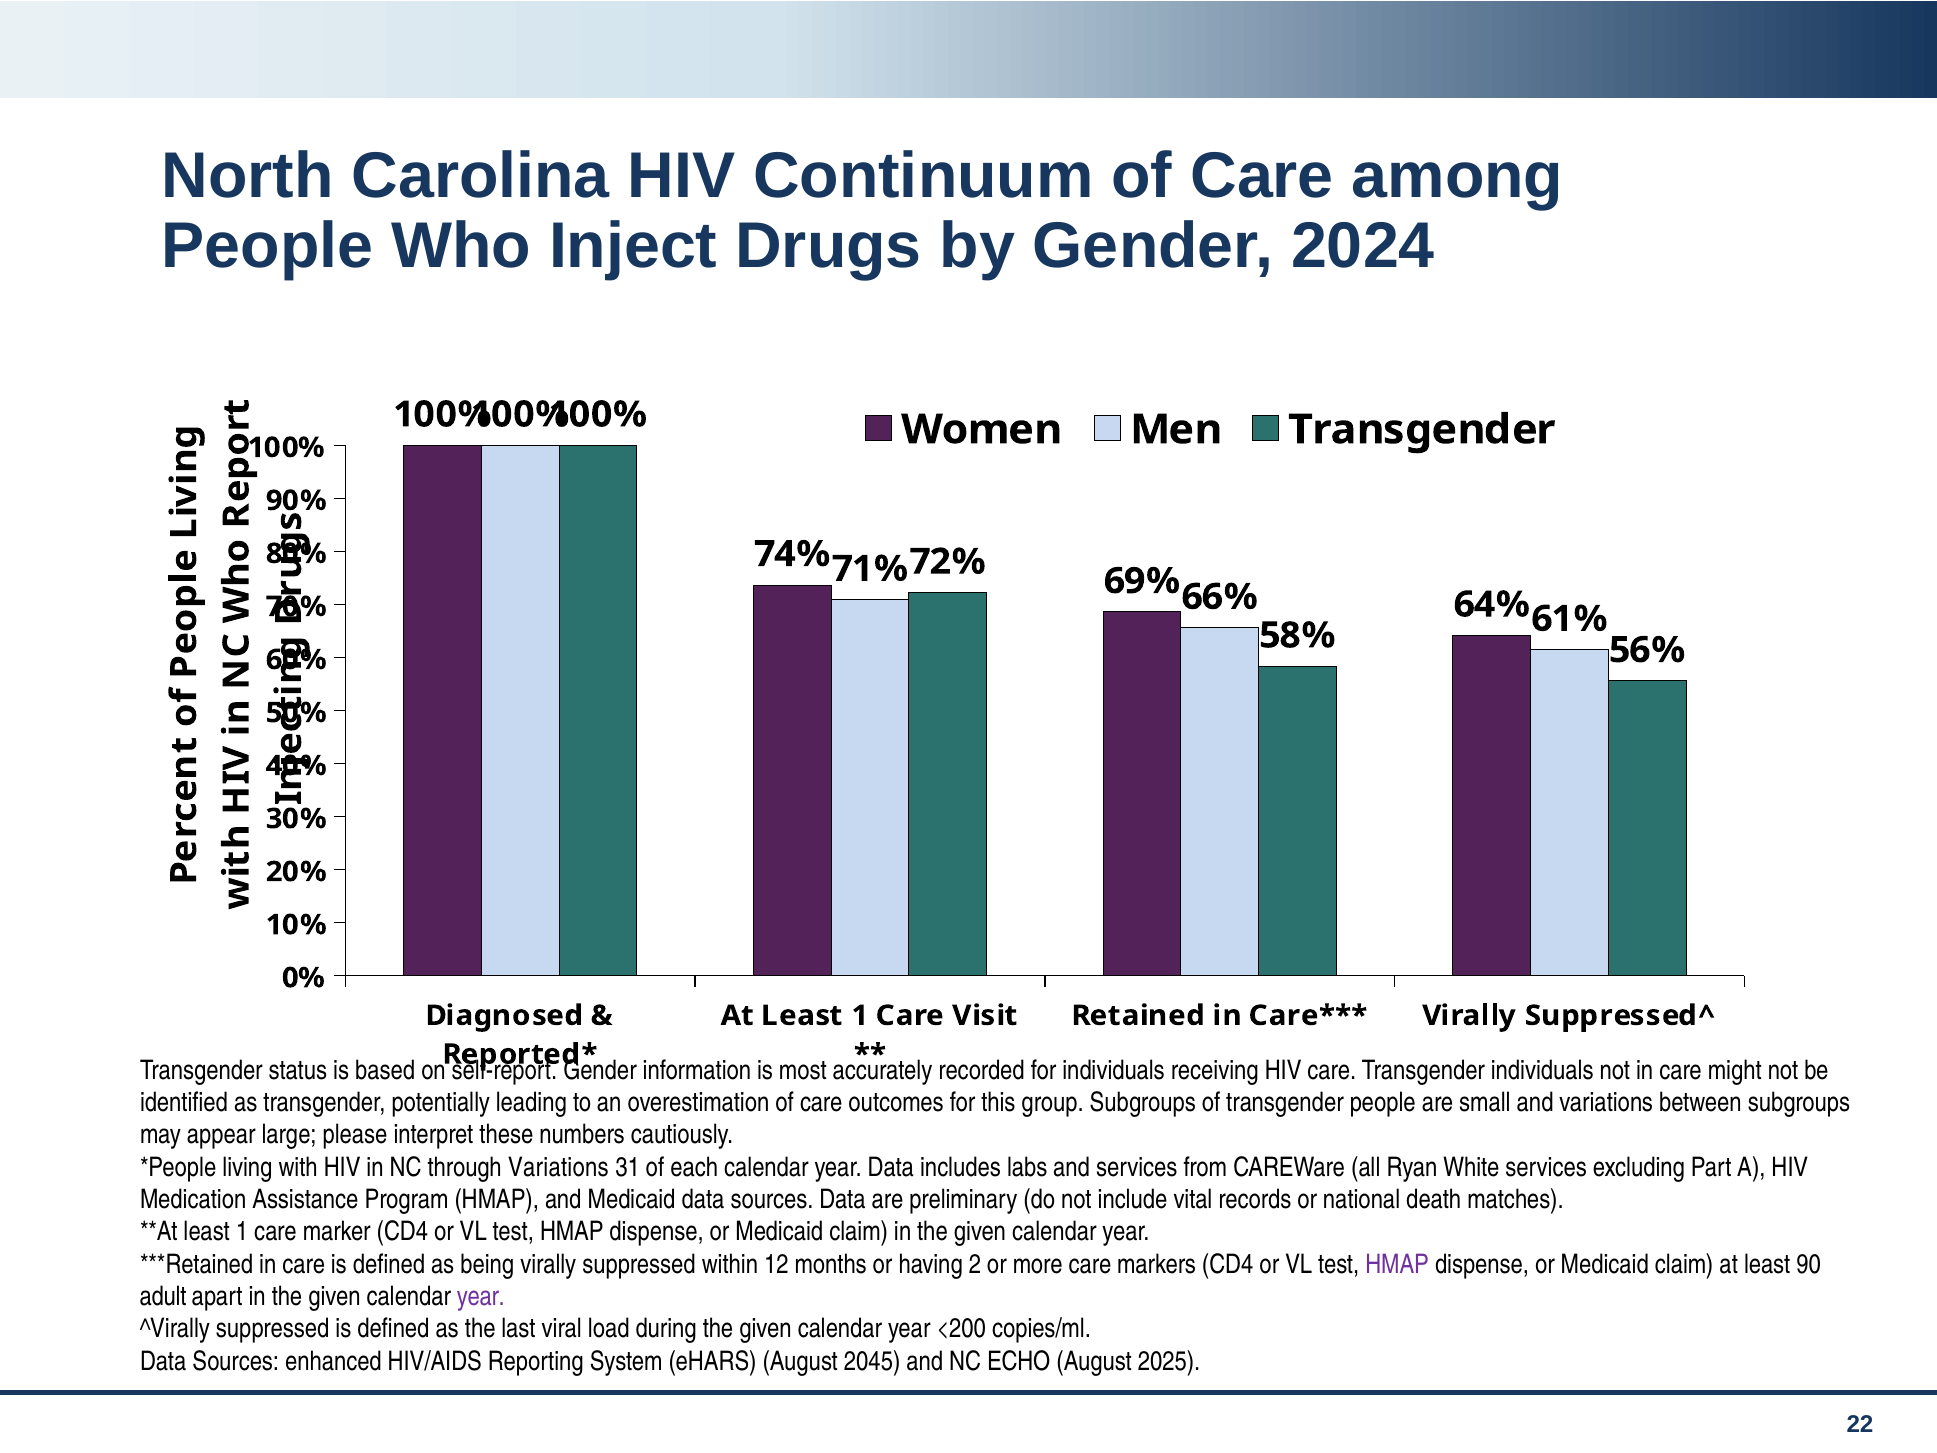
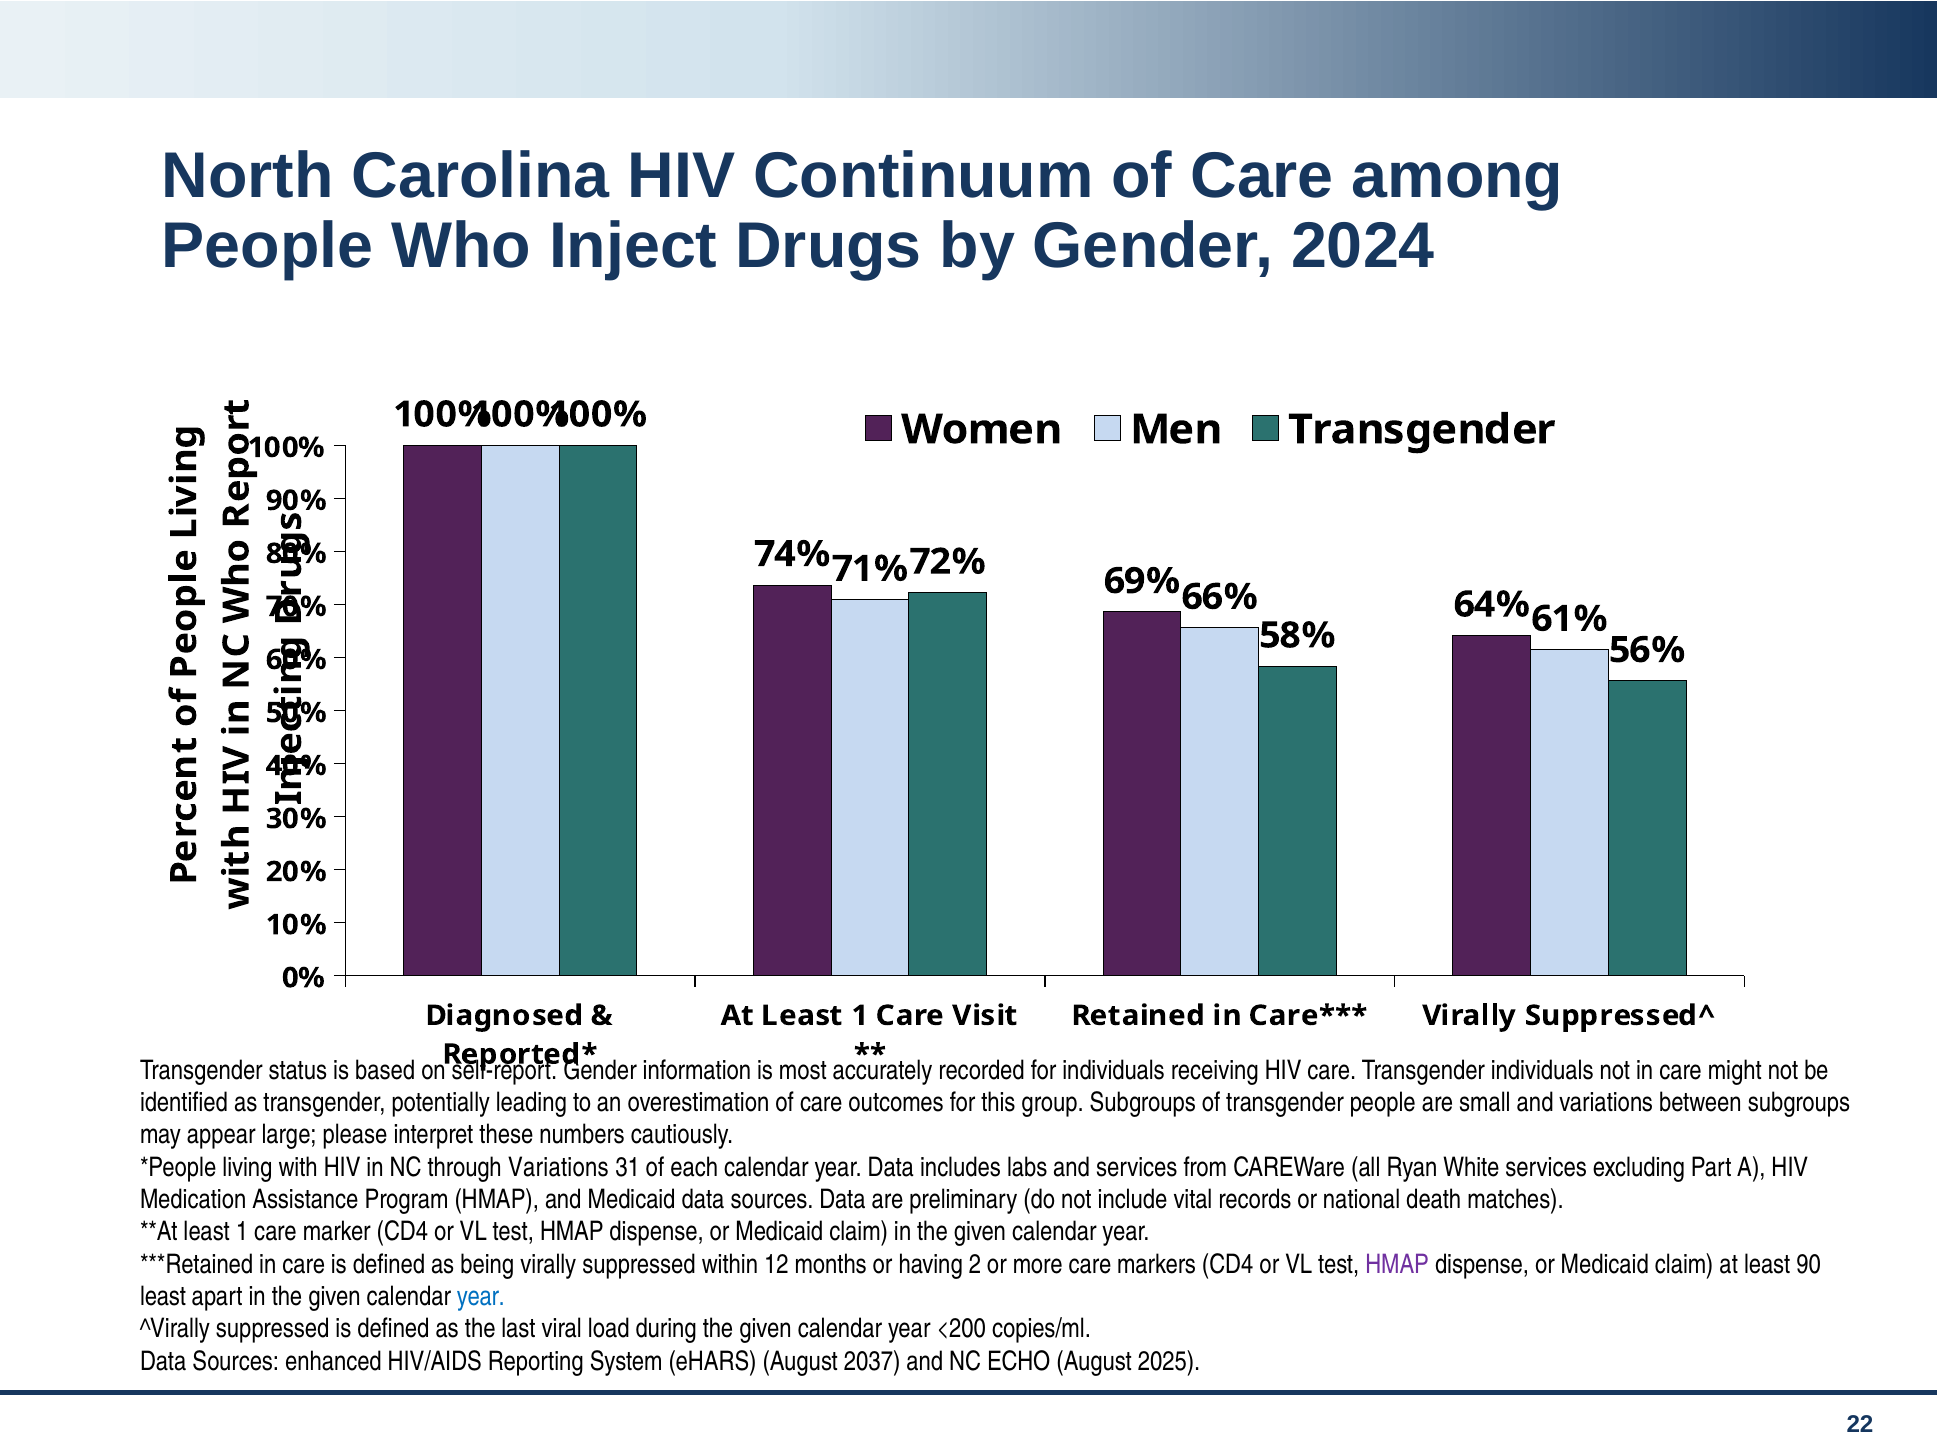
adult at (163, 1296): adult -> least
year at (481, 1296) colour: purple -> blue
2045: 2045 -> 2037
